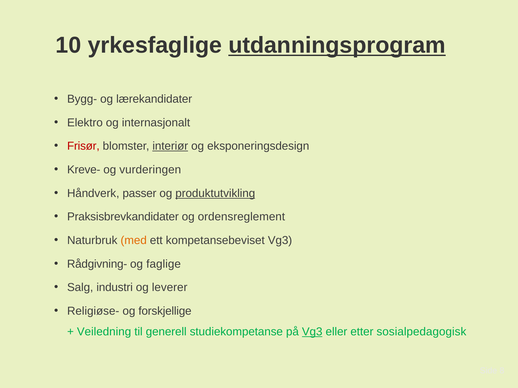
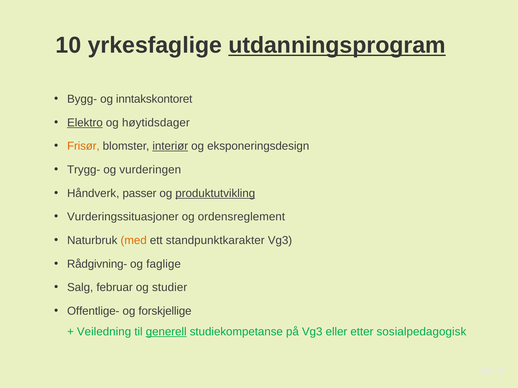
lærekandidater: lærekandidater -> inntakskontoret
Elektro underline: none -> present
internasjonalt: internasjonalt -> høytidsdager
Frisør colour: red -> orange
Kreve-: Kreve- -> Trygg-
Praksisbrevkandidater: Praksisbrevkandidater -> Vurderingssituasjoner
kompetansebeviset: kompetansebeviset -> standpunktkarakter
industri: industri -> februar
leverer: leverer -> studier
Religiøse-: Religiøse- -> Offentlige-
generell underline: none -> present
Vg3 at (312, 332) underline: present -> none
